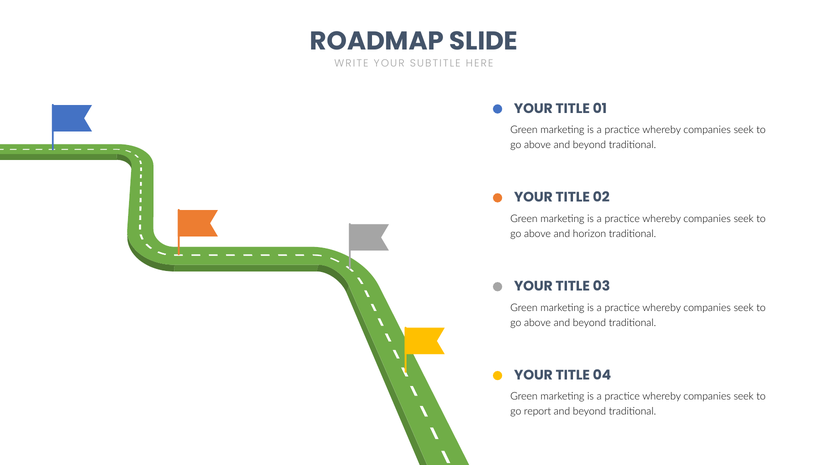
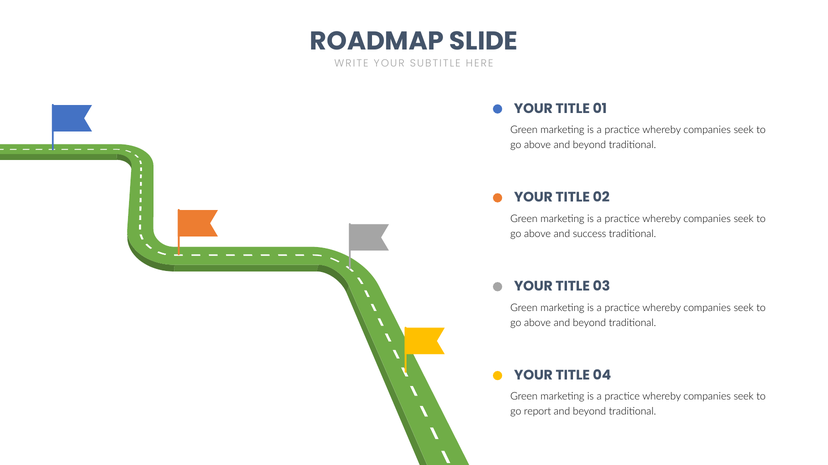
horizon: horizon -> success
